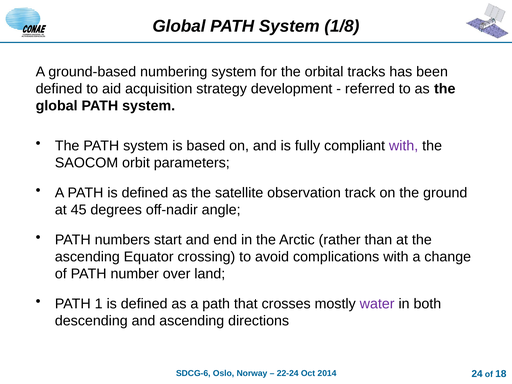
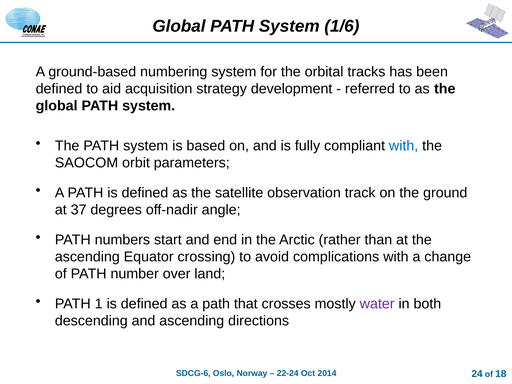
1/8: 1/8 -> 1/6
with at (404, 146) colour: purple -> blue
45: 45 -> 37
